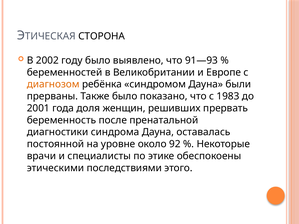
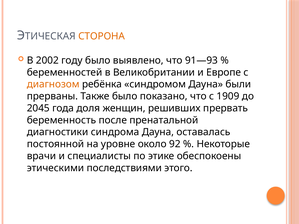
СТОРОНА colour: black -> orange
1983: 1983 -> 1909
2001: 2001 -> 2045
